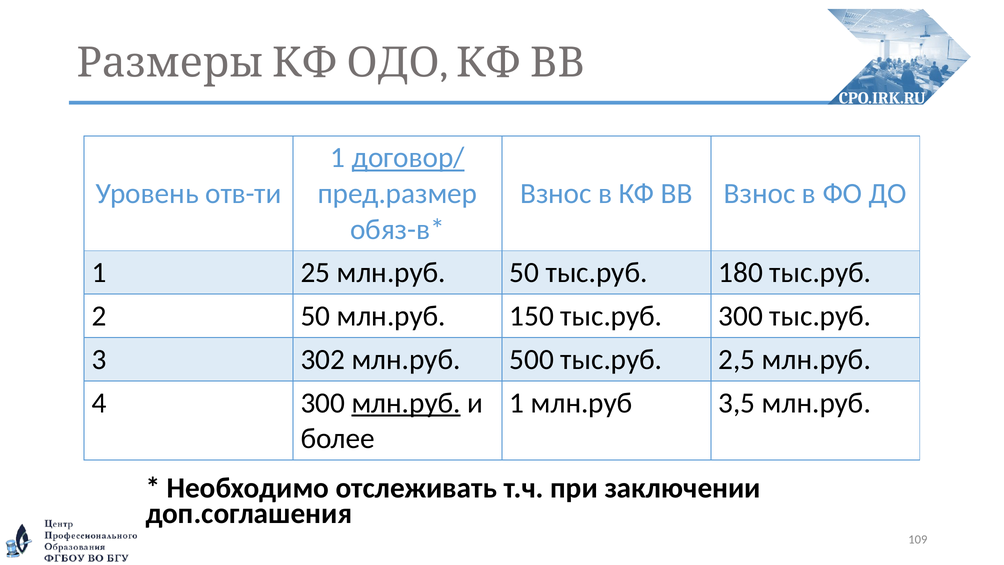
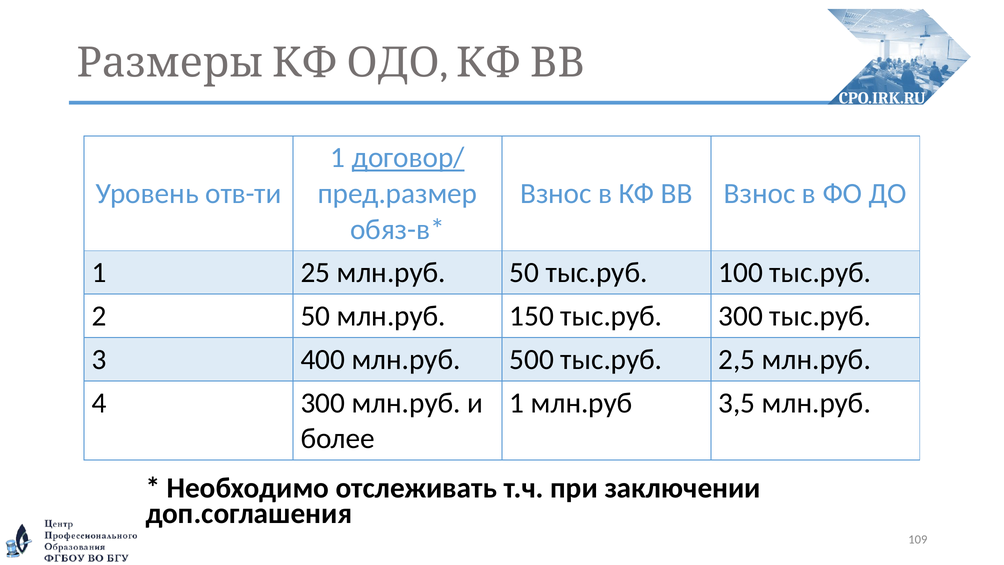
180: 180 -> 100
302: 302 -> 400
млн.руб at (406, 403) underline: present -> none
